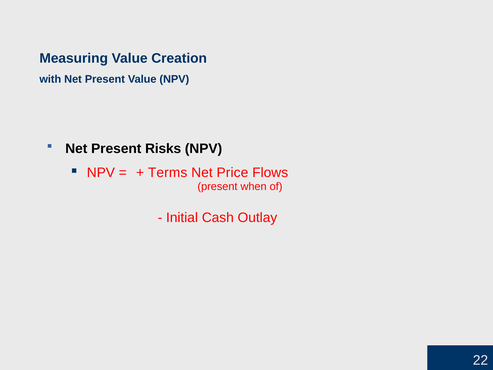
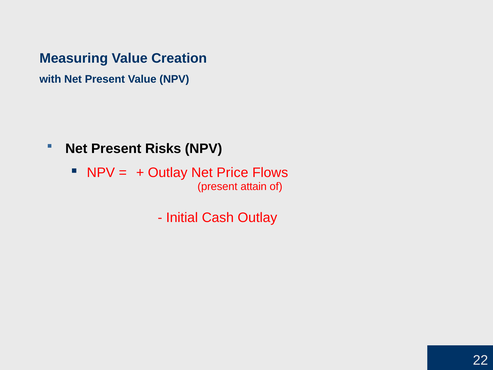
Terms at (168, 173): Terms -> Outlay
when: when -> attain
